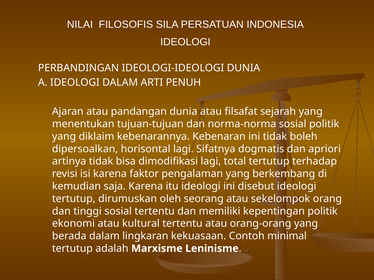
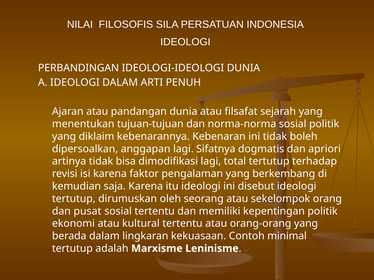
horisontal: horisontal -> anggapan
tinggi: tinggi -> pusat
